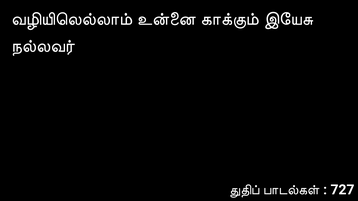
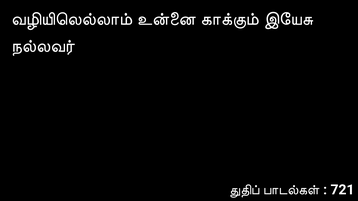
727: 727 -> 721
